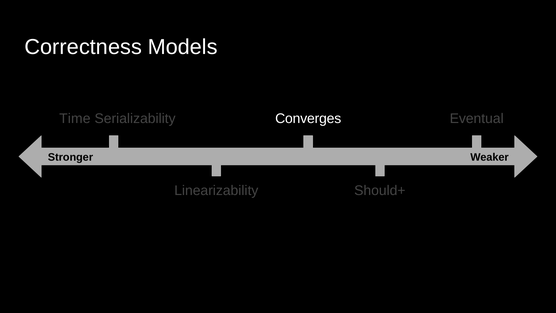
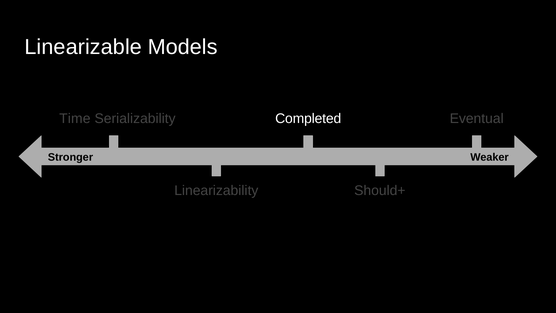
Correctness: Correctness -> Linearizable
Converges: Converges -> Completed
